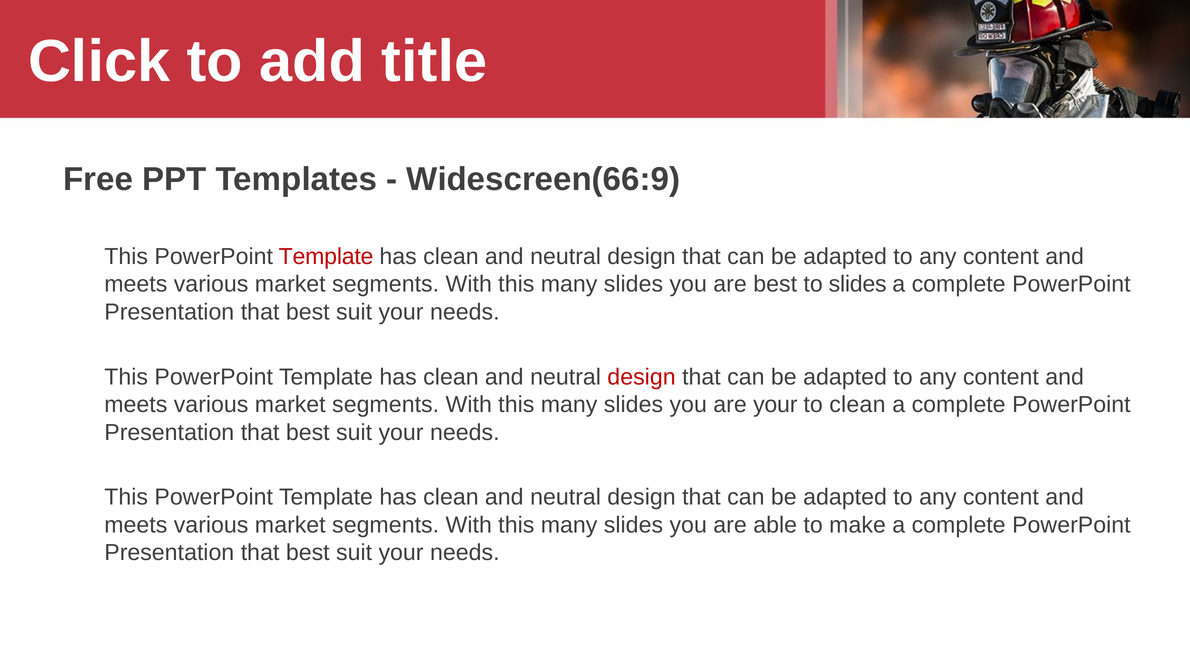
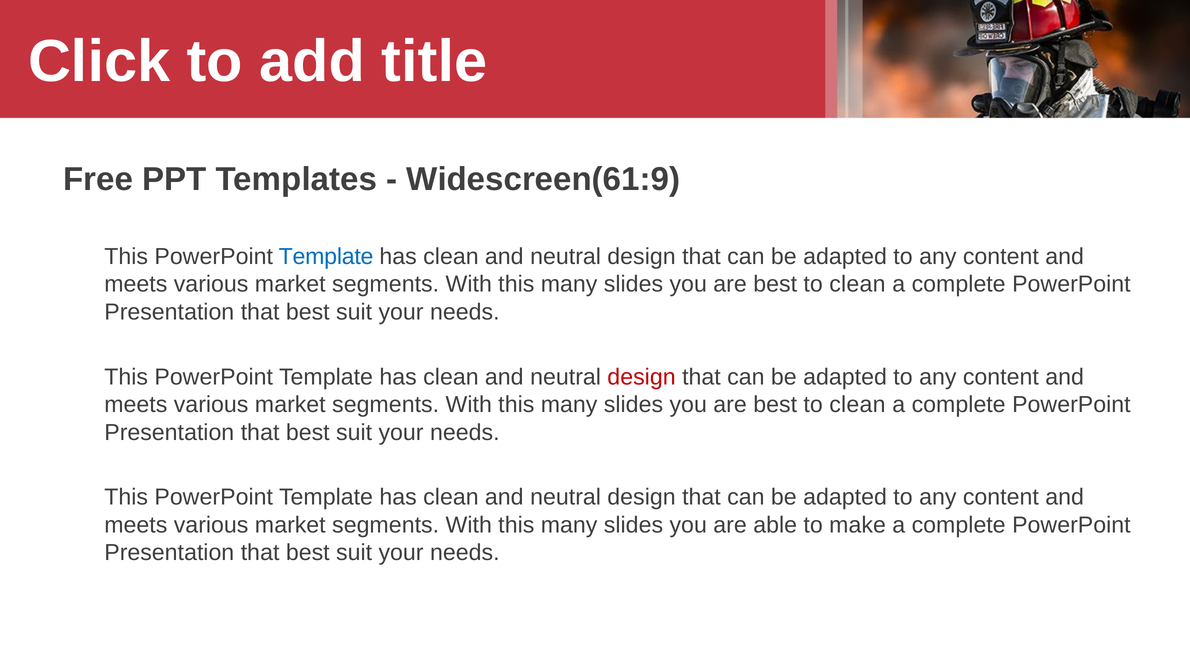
Widescreen(66:9: Widescreen(66:9 -> Widescreen(61:9
Template at (326, 257) colour: red -> blue
slides at (858, 284): slides -> clean
your at (775, 405): your -> best
